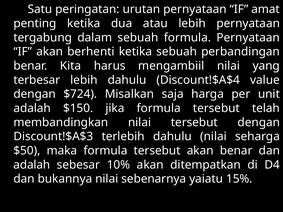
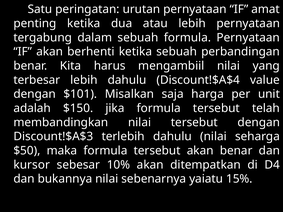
$724: $724 -> $101
adalah at (32, 165): adalah -> kursor
